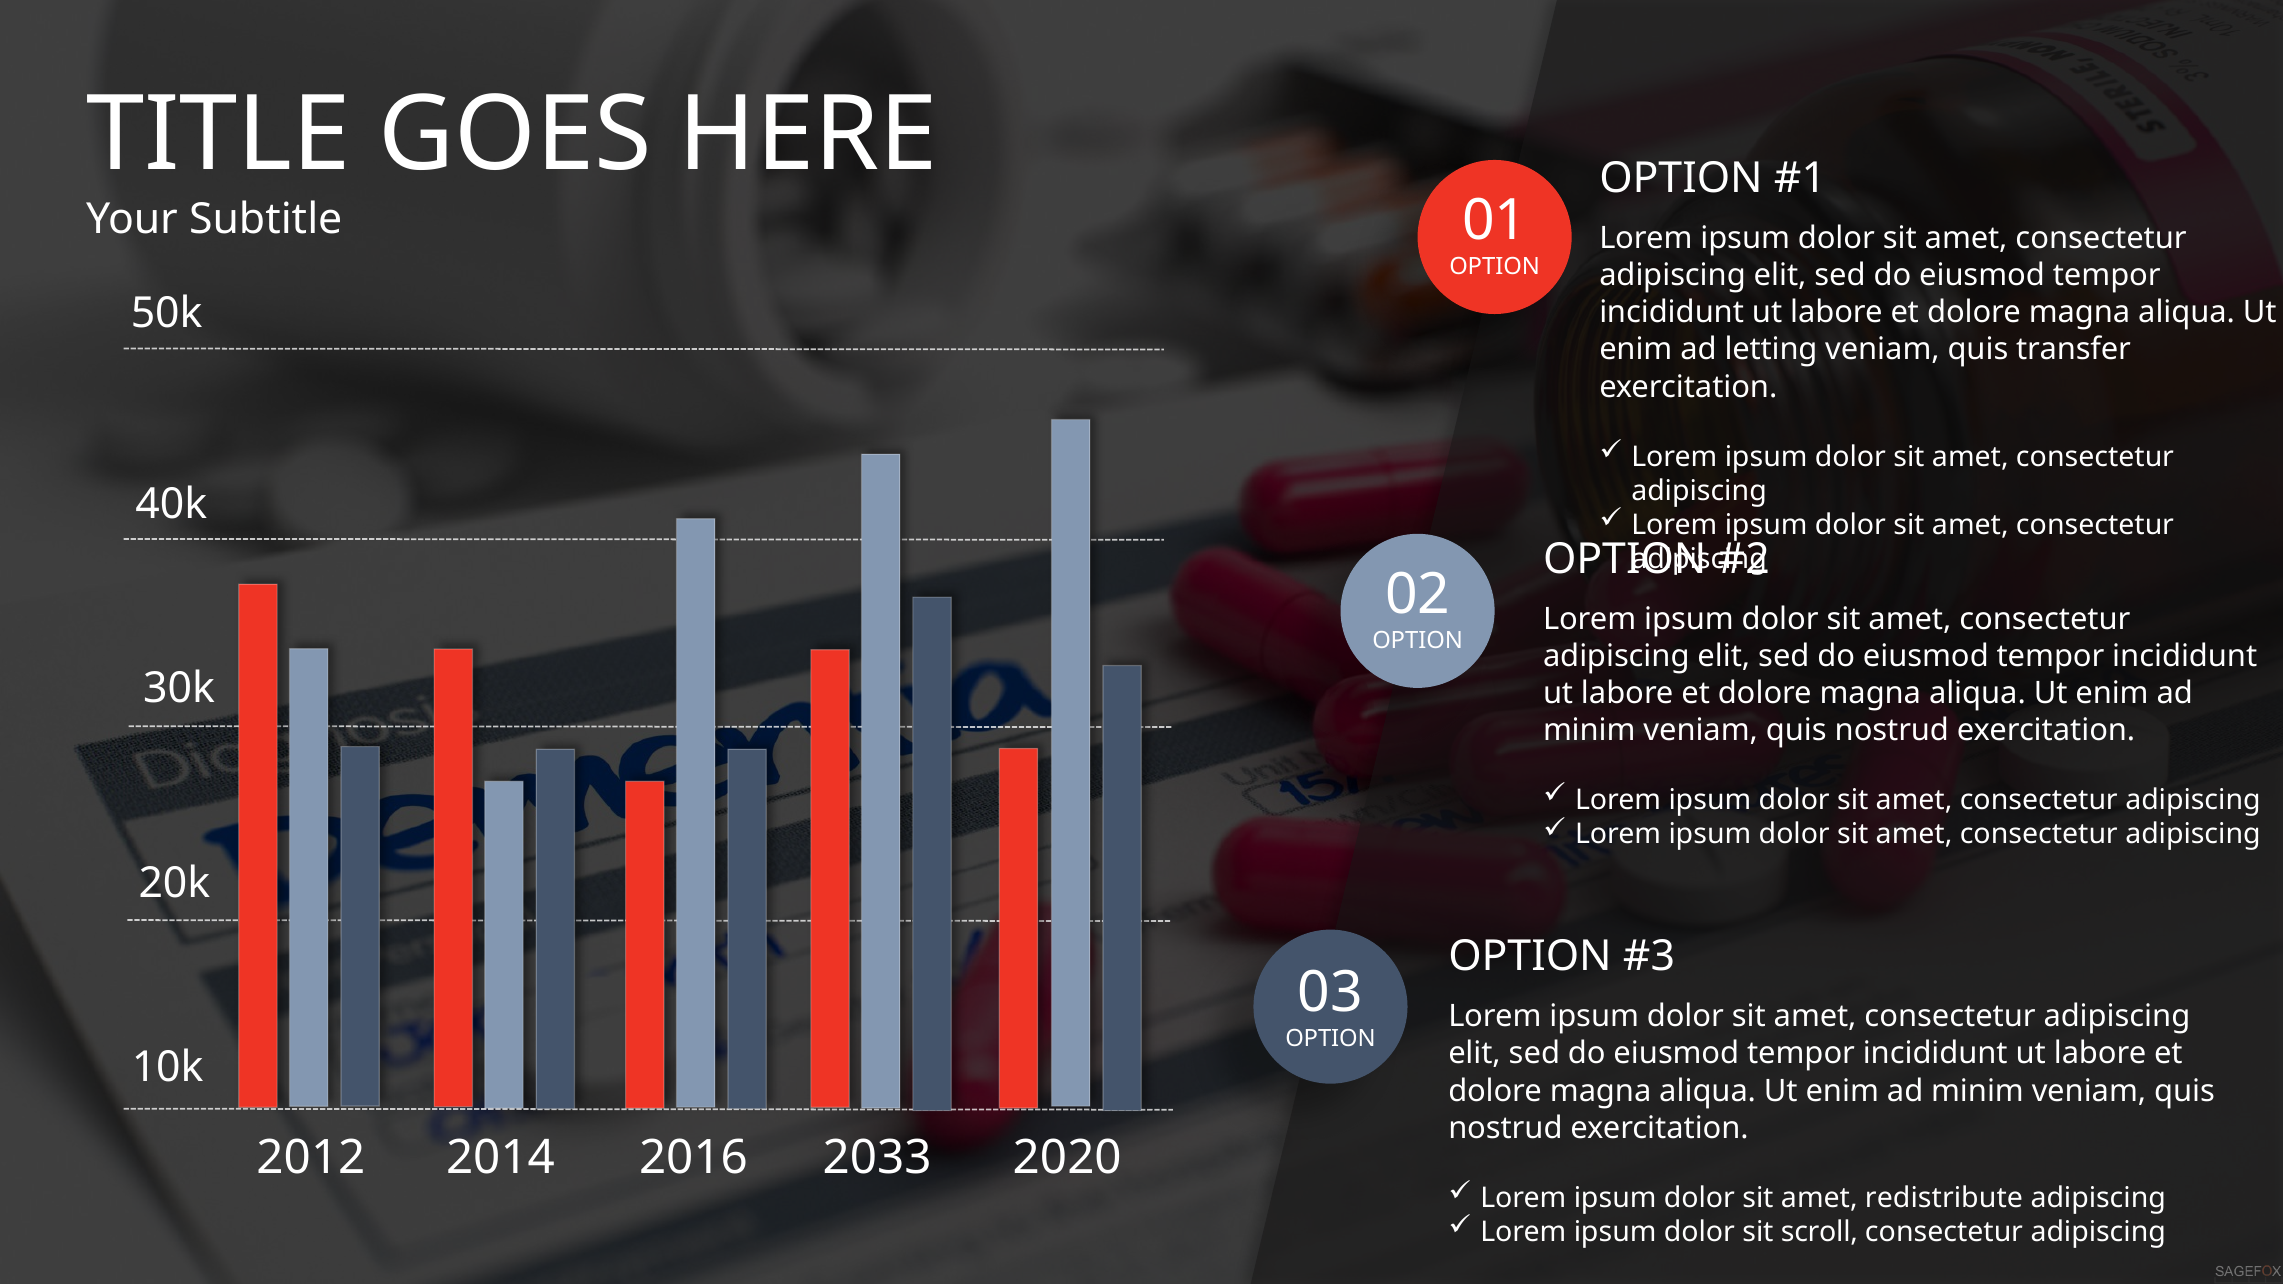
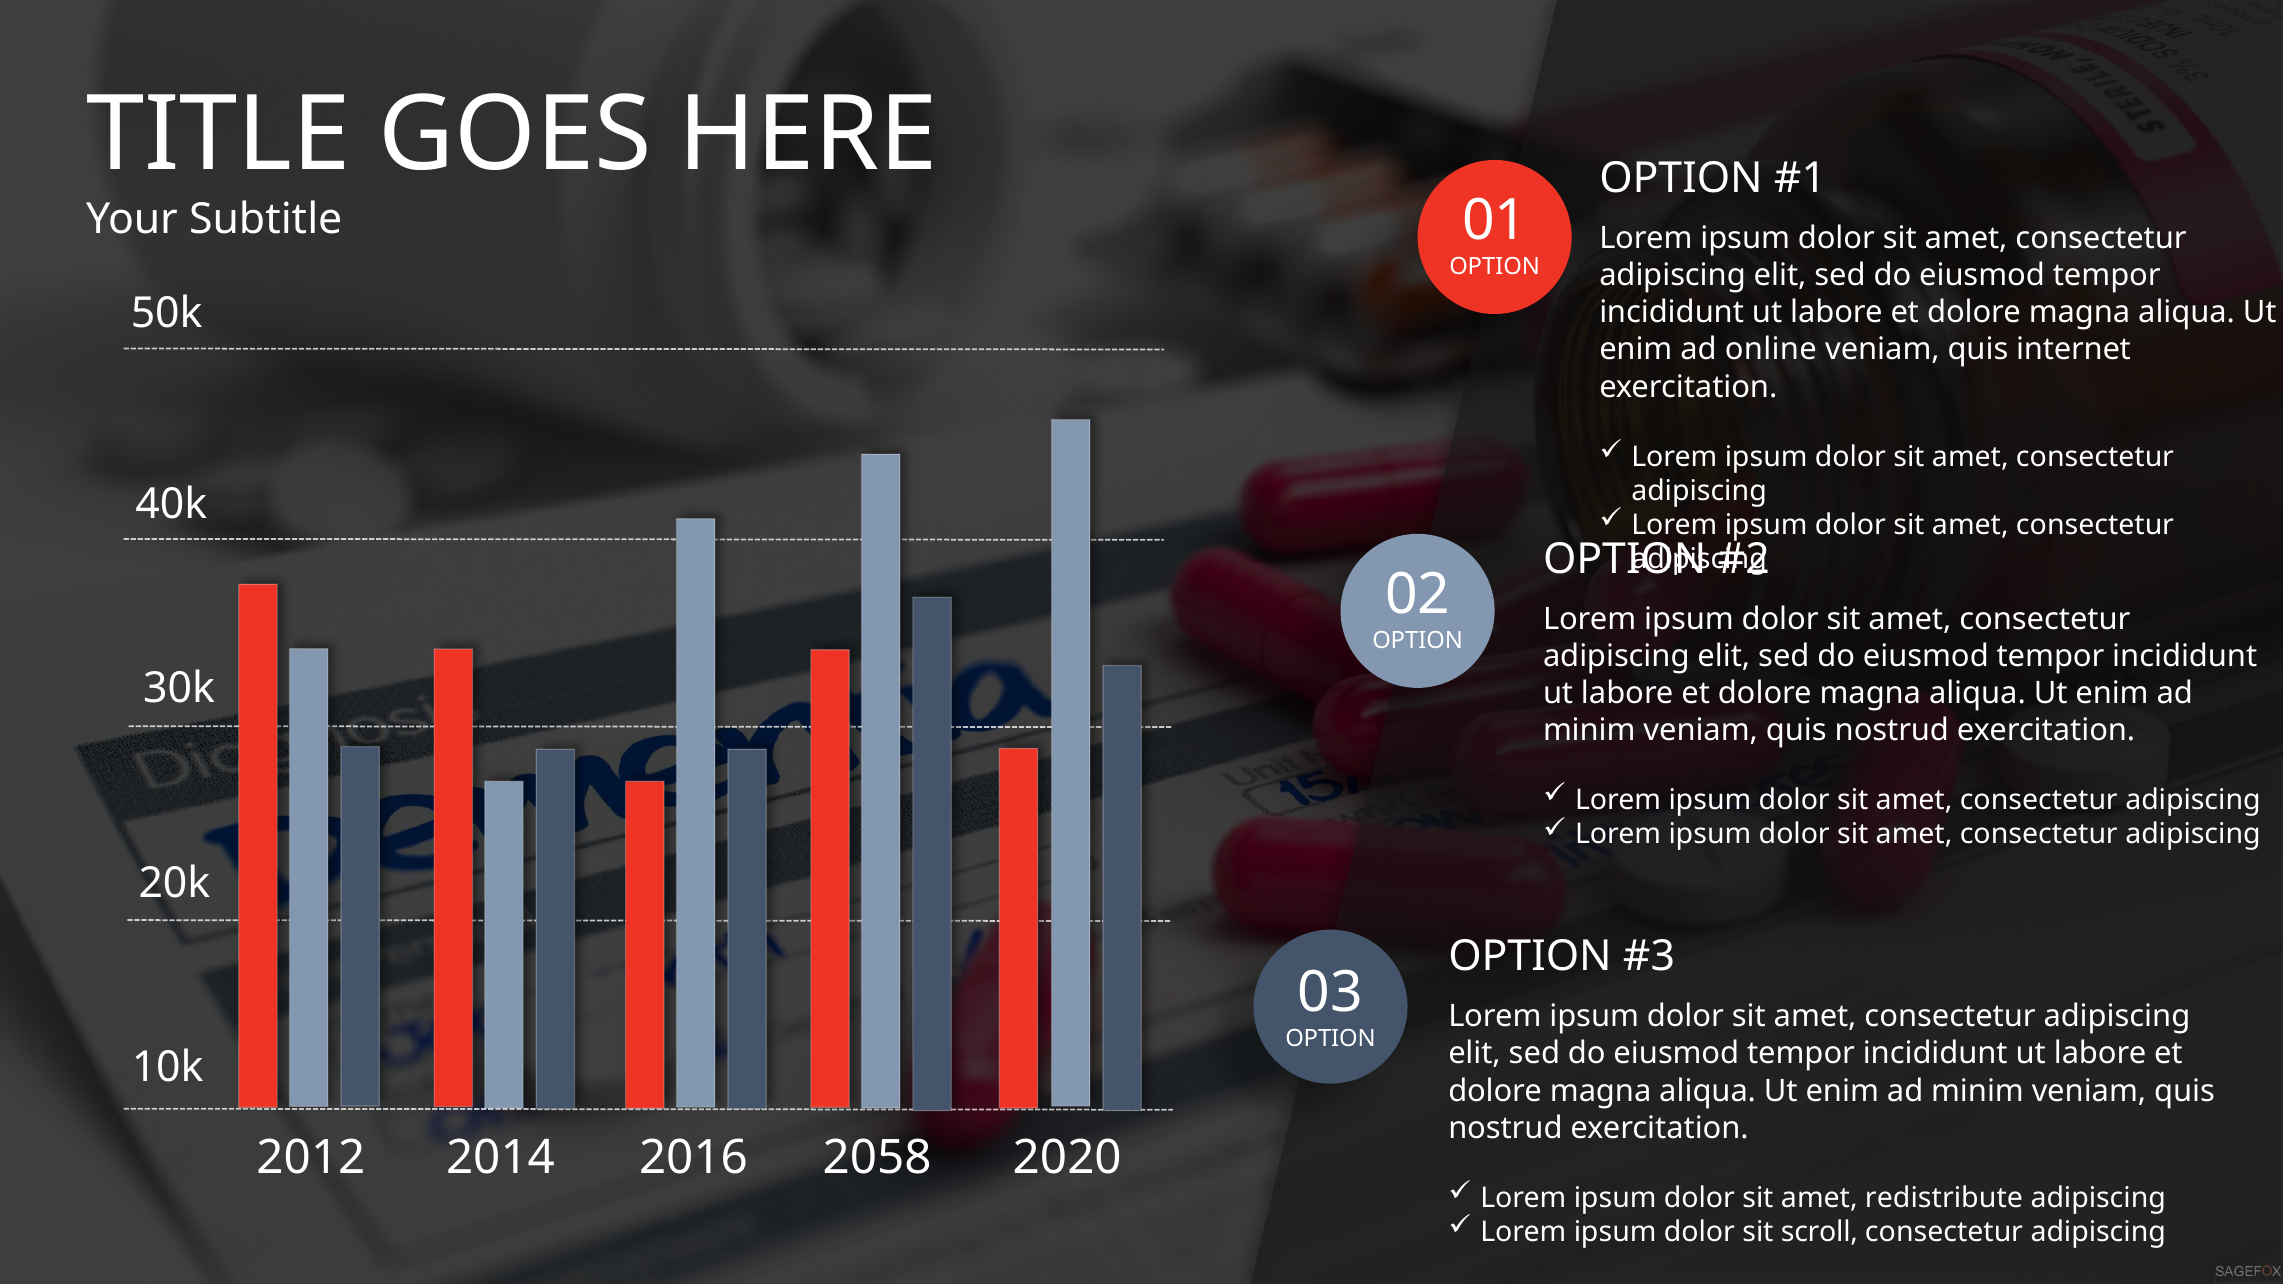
letting: letting -> online
transfer: transfer -> internet
2033: 2033 -> 2058
